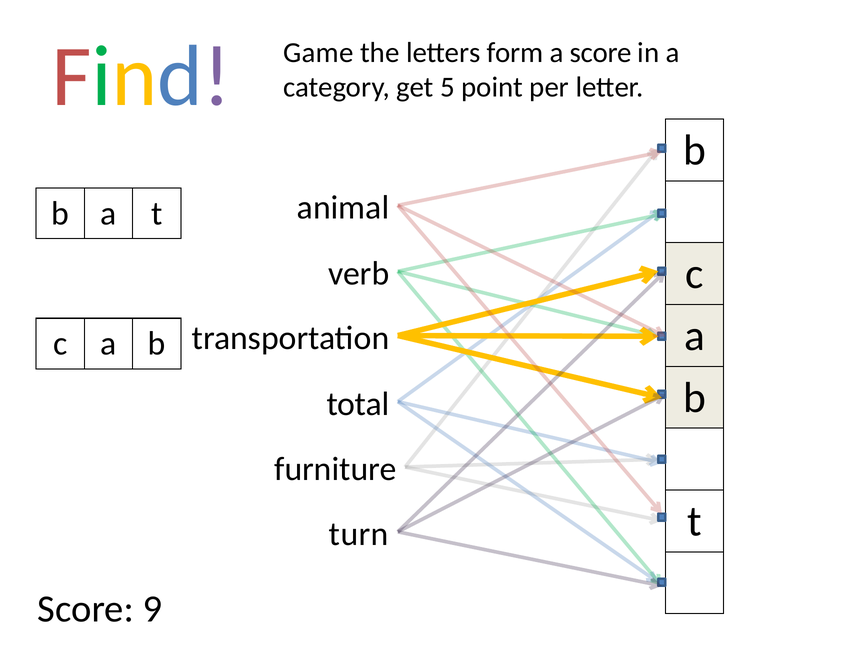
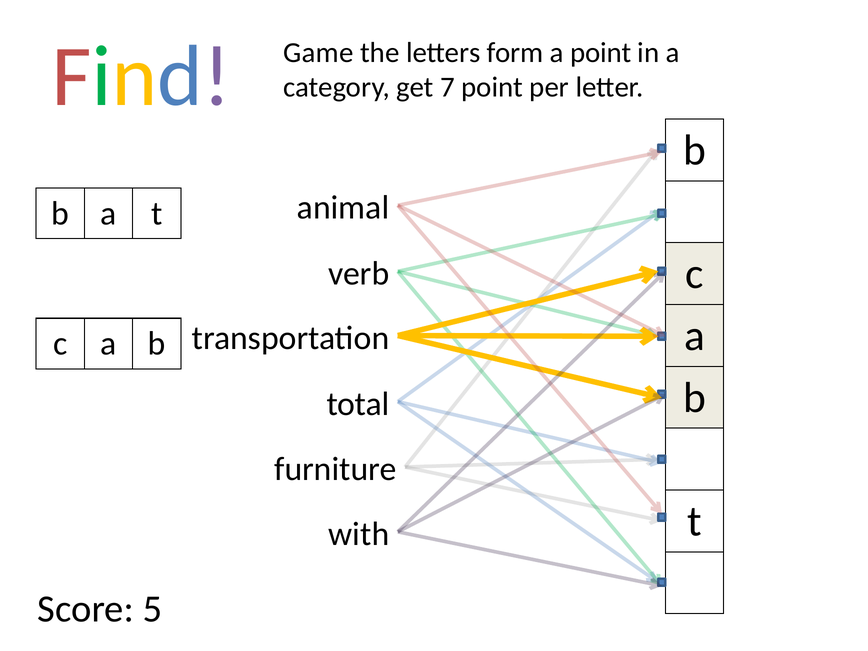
a score: score -> point
5: 5 -> 7
turn: turn -> with
9: 9 -> 5
